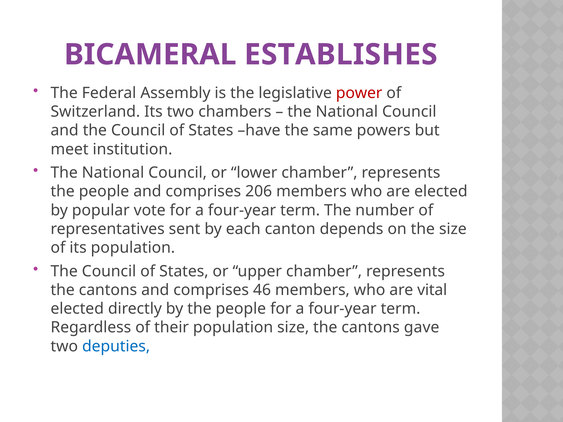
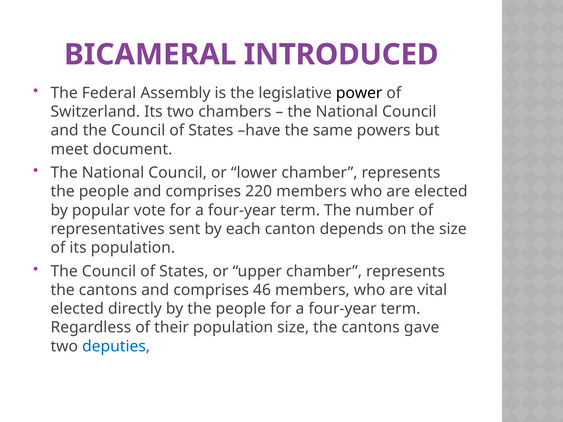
ESTABLISHES: ESTABLISHES -> INTRODUCED
power colour: red -> black
institution: institution -> document
206: 206 -> 220
